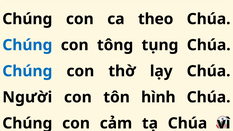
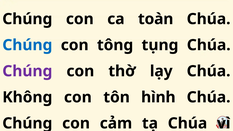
theo: theo -> toàn
Chúng at (27, 71) colour: blue -> purple
Người: Người -> Không
